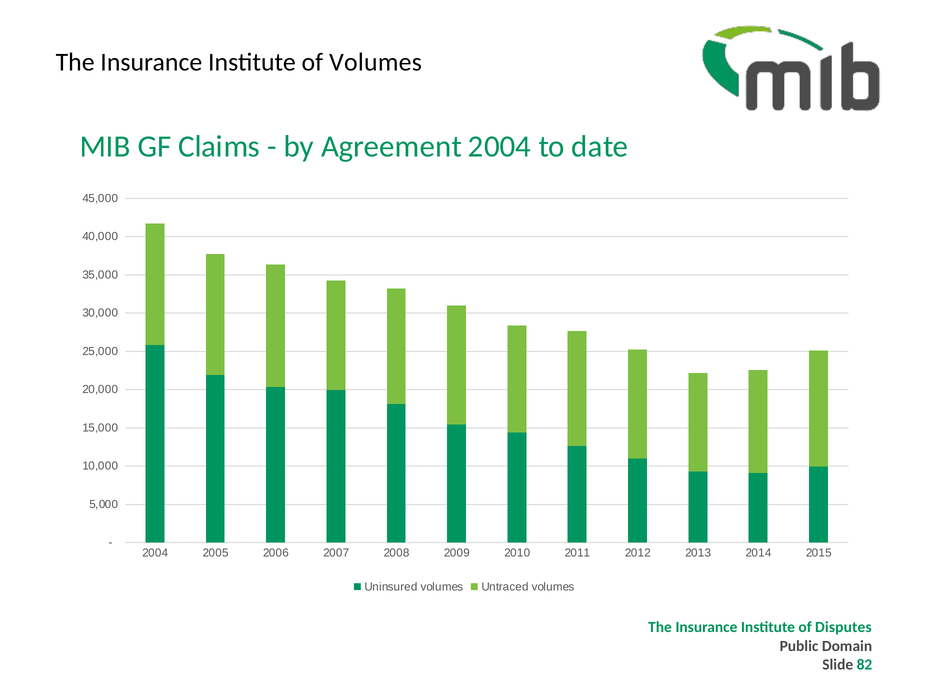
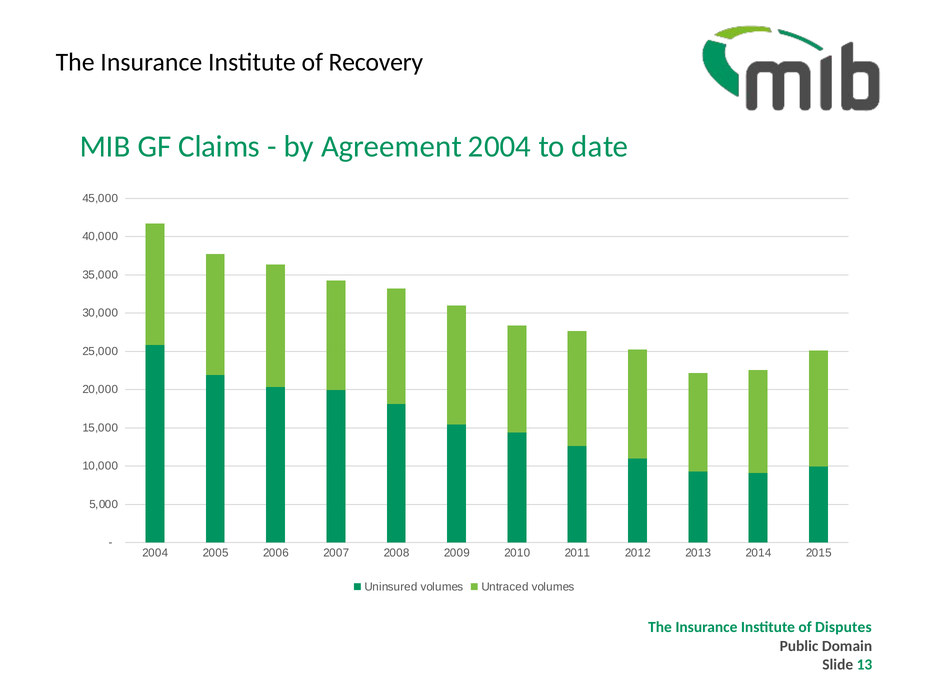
of Volumes: Volumes -> Recovery
82: 82 -> 13
